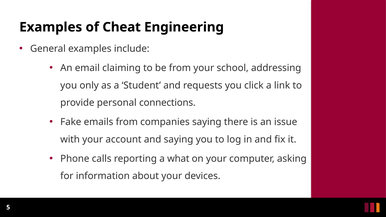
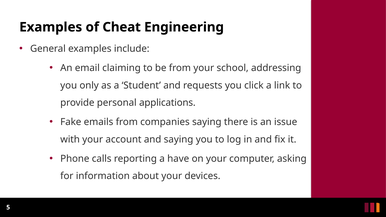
connections: connections -> applications
what: what -> have
